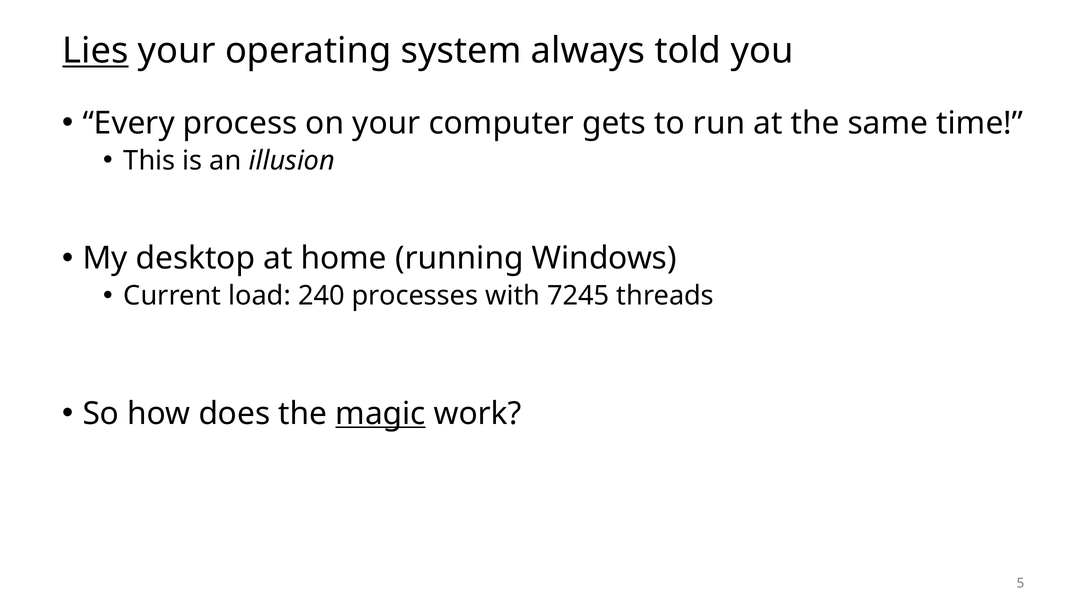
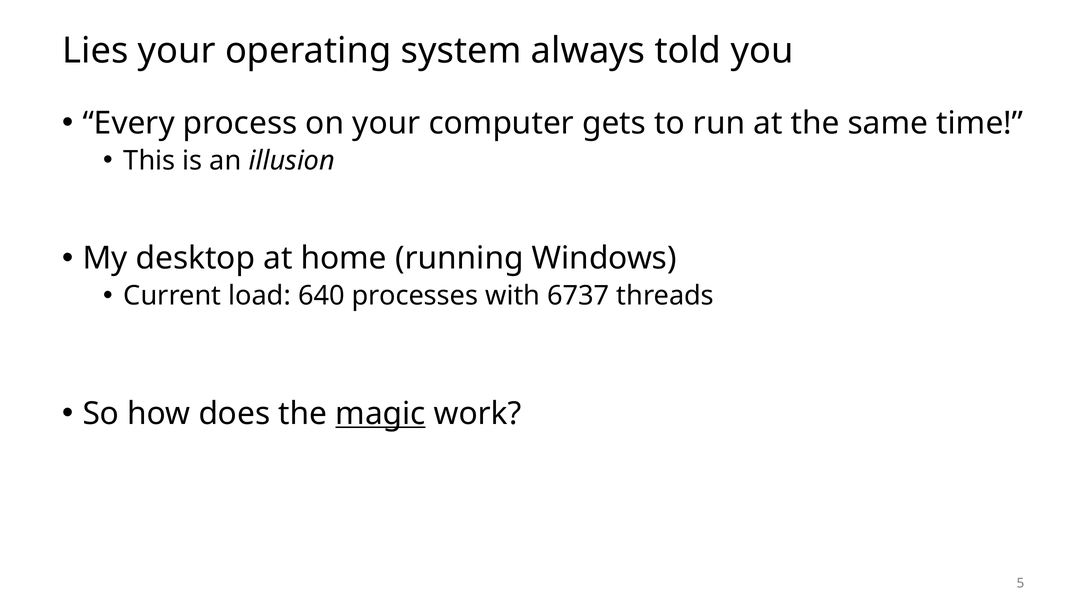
Lies underline: present -> none
240: 240 -> 640
7245: 7245 -> 6737
